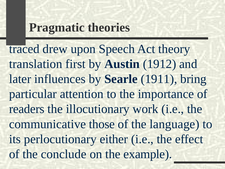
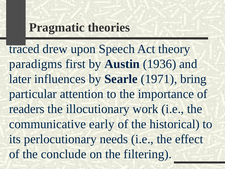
translation: translation -> paradigms
1912: 1912 -> 1936
1911: 1911 -> 1971
those: those -> early
language: language -> historical
either: either -> needs
example: example -> filtering
